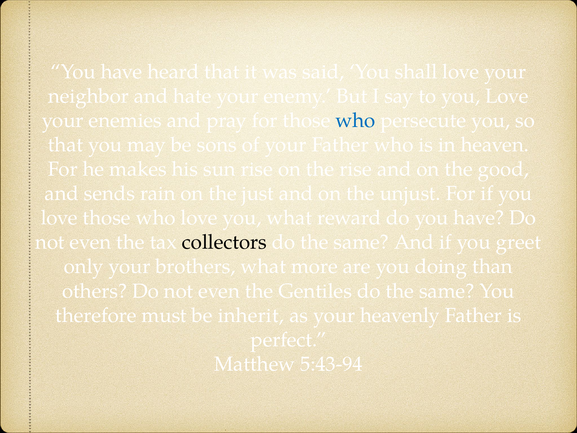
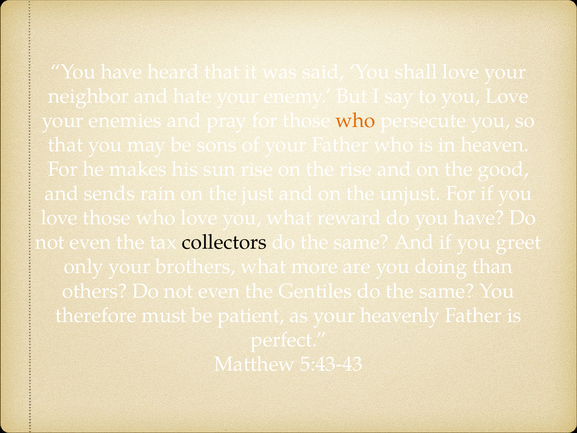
who at (355, 120) colour: blue -> orange
inherit: inherit -> patient
5:43-94: 5:43-94 -> 5:43-43
